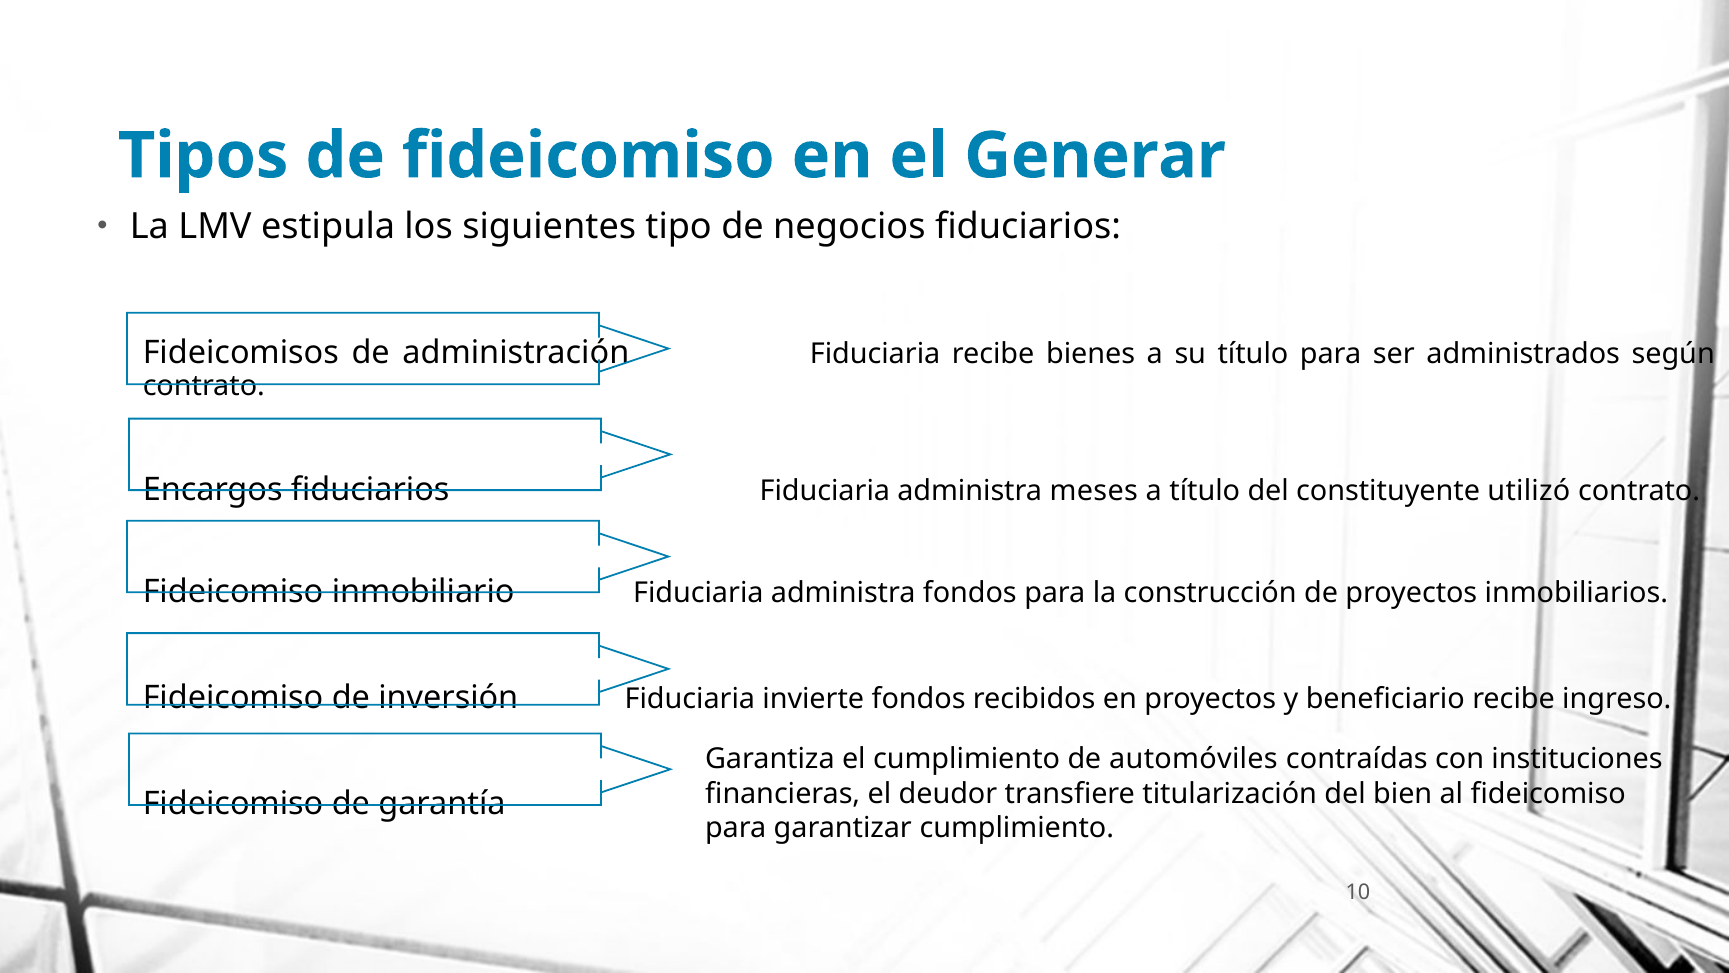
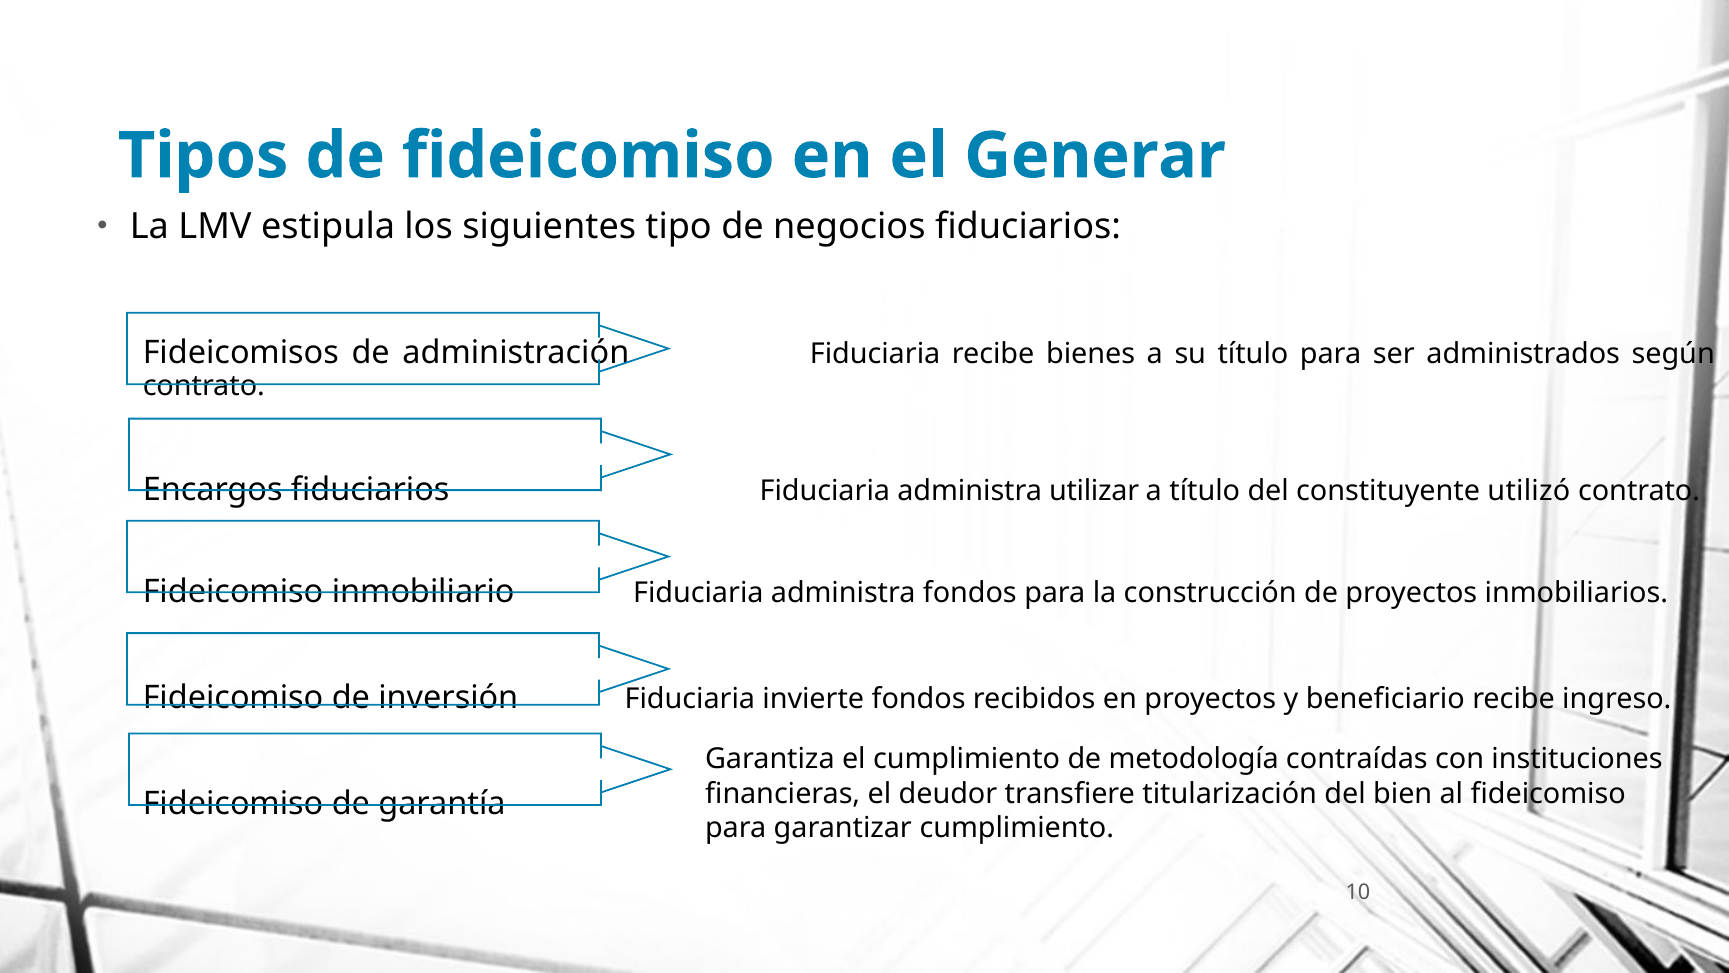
meses: meses -> utilizar
automóviles: automóviles -> metodología
